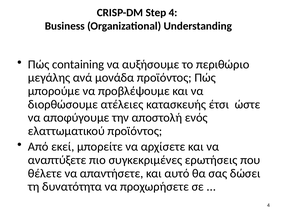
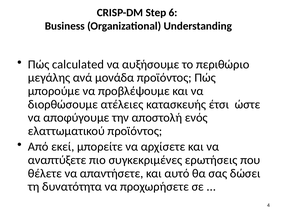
Step 4: 4 -> 6
containing: containing -> calculated
